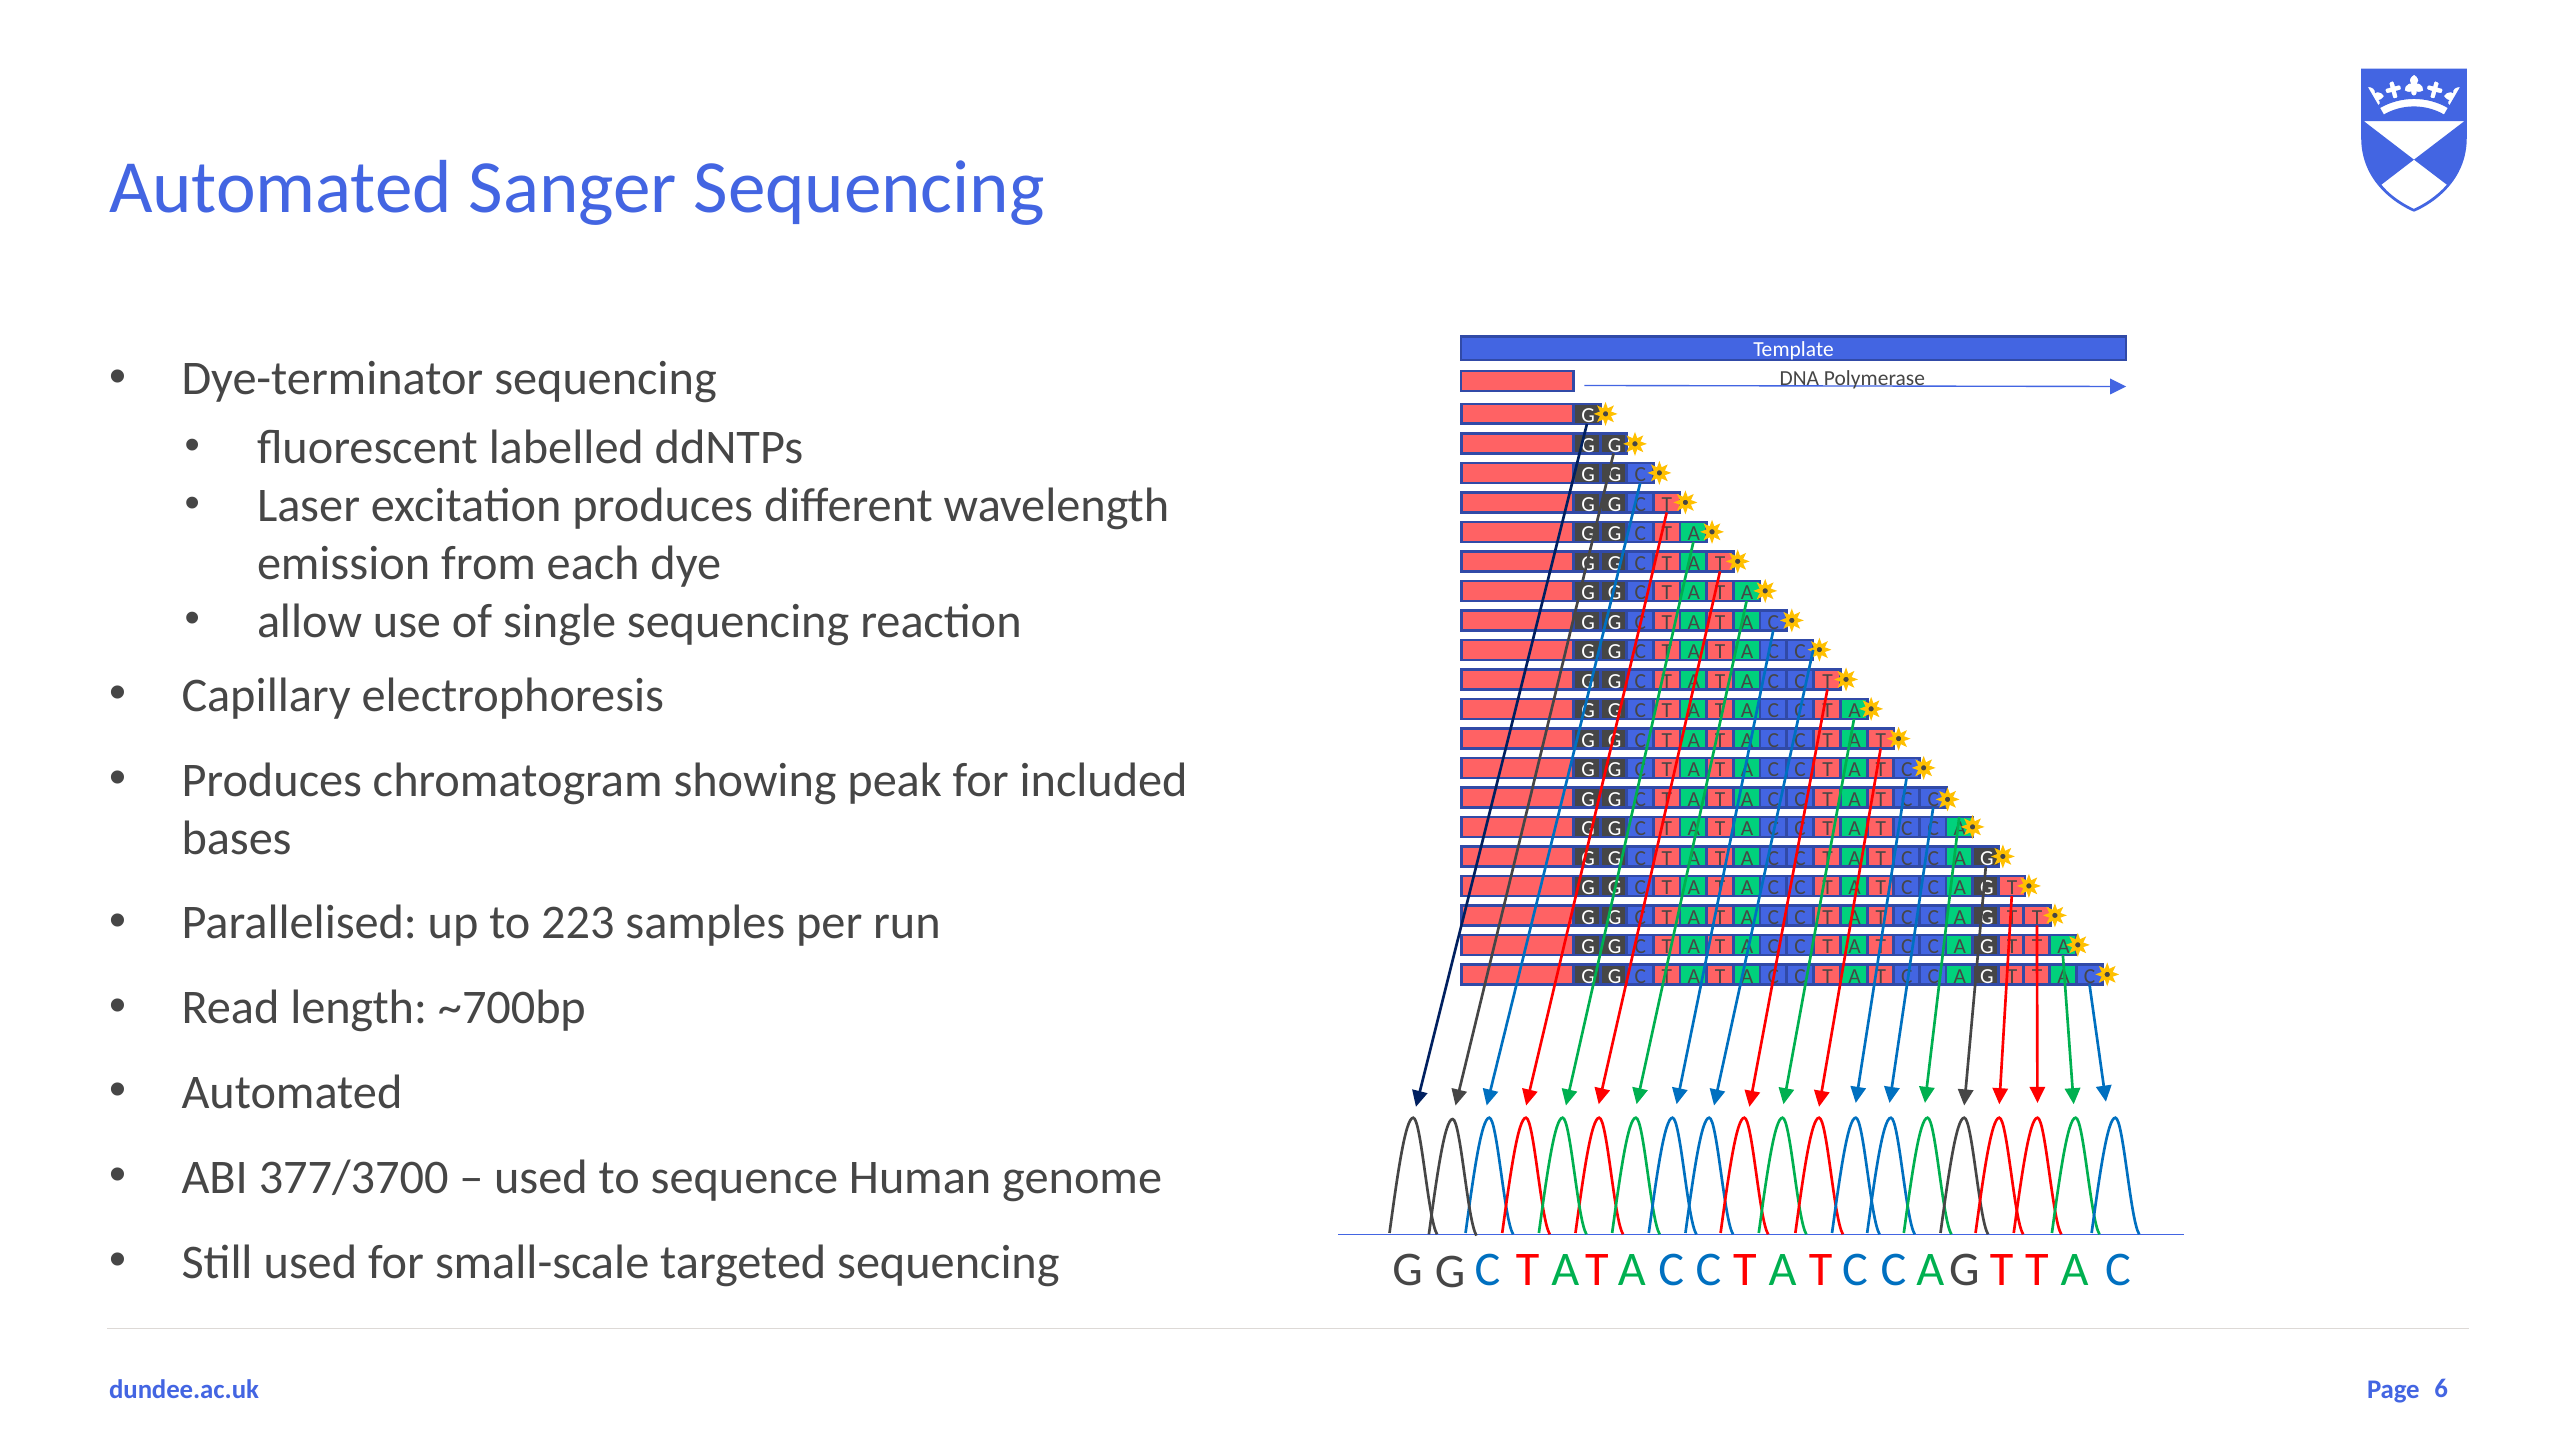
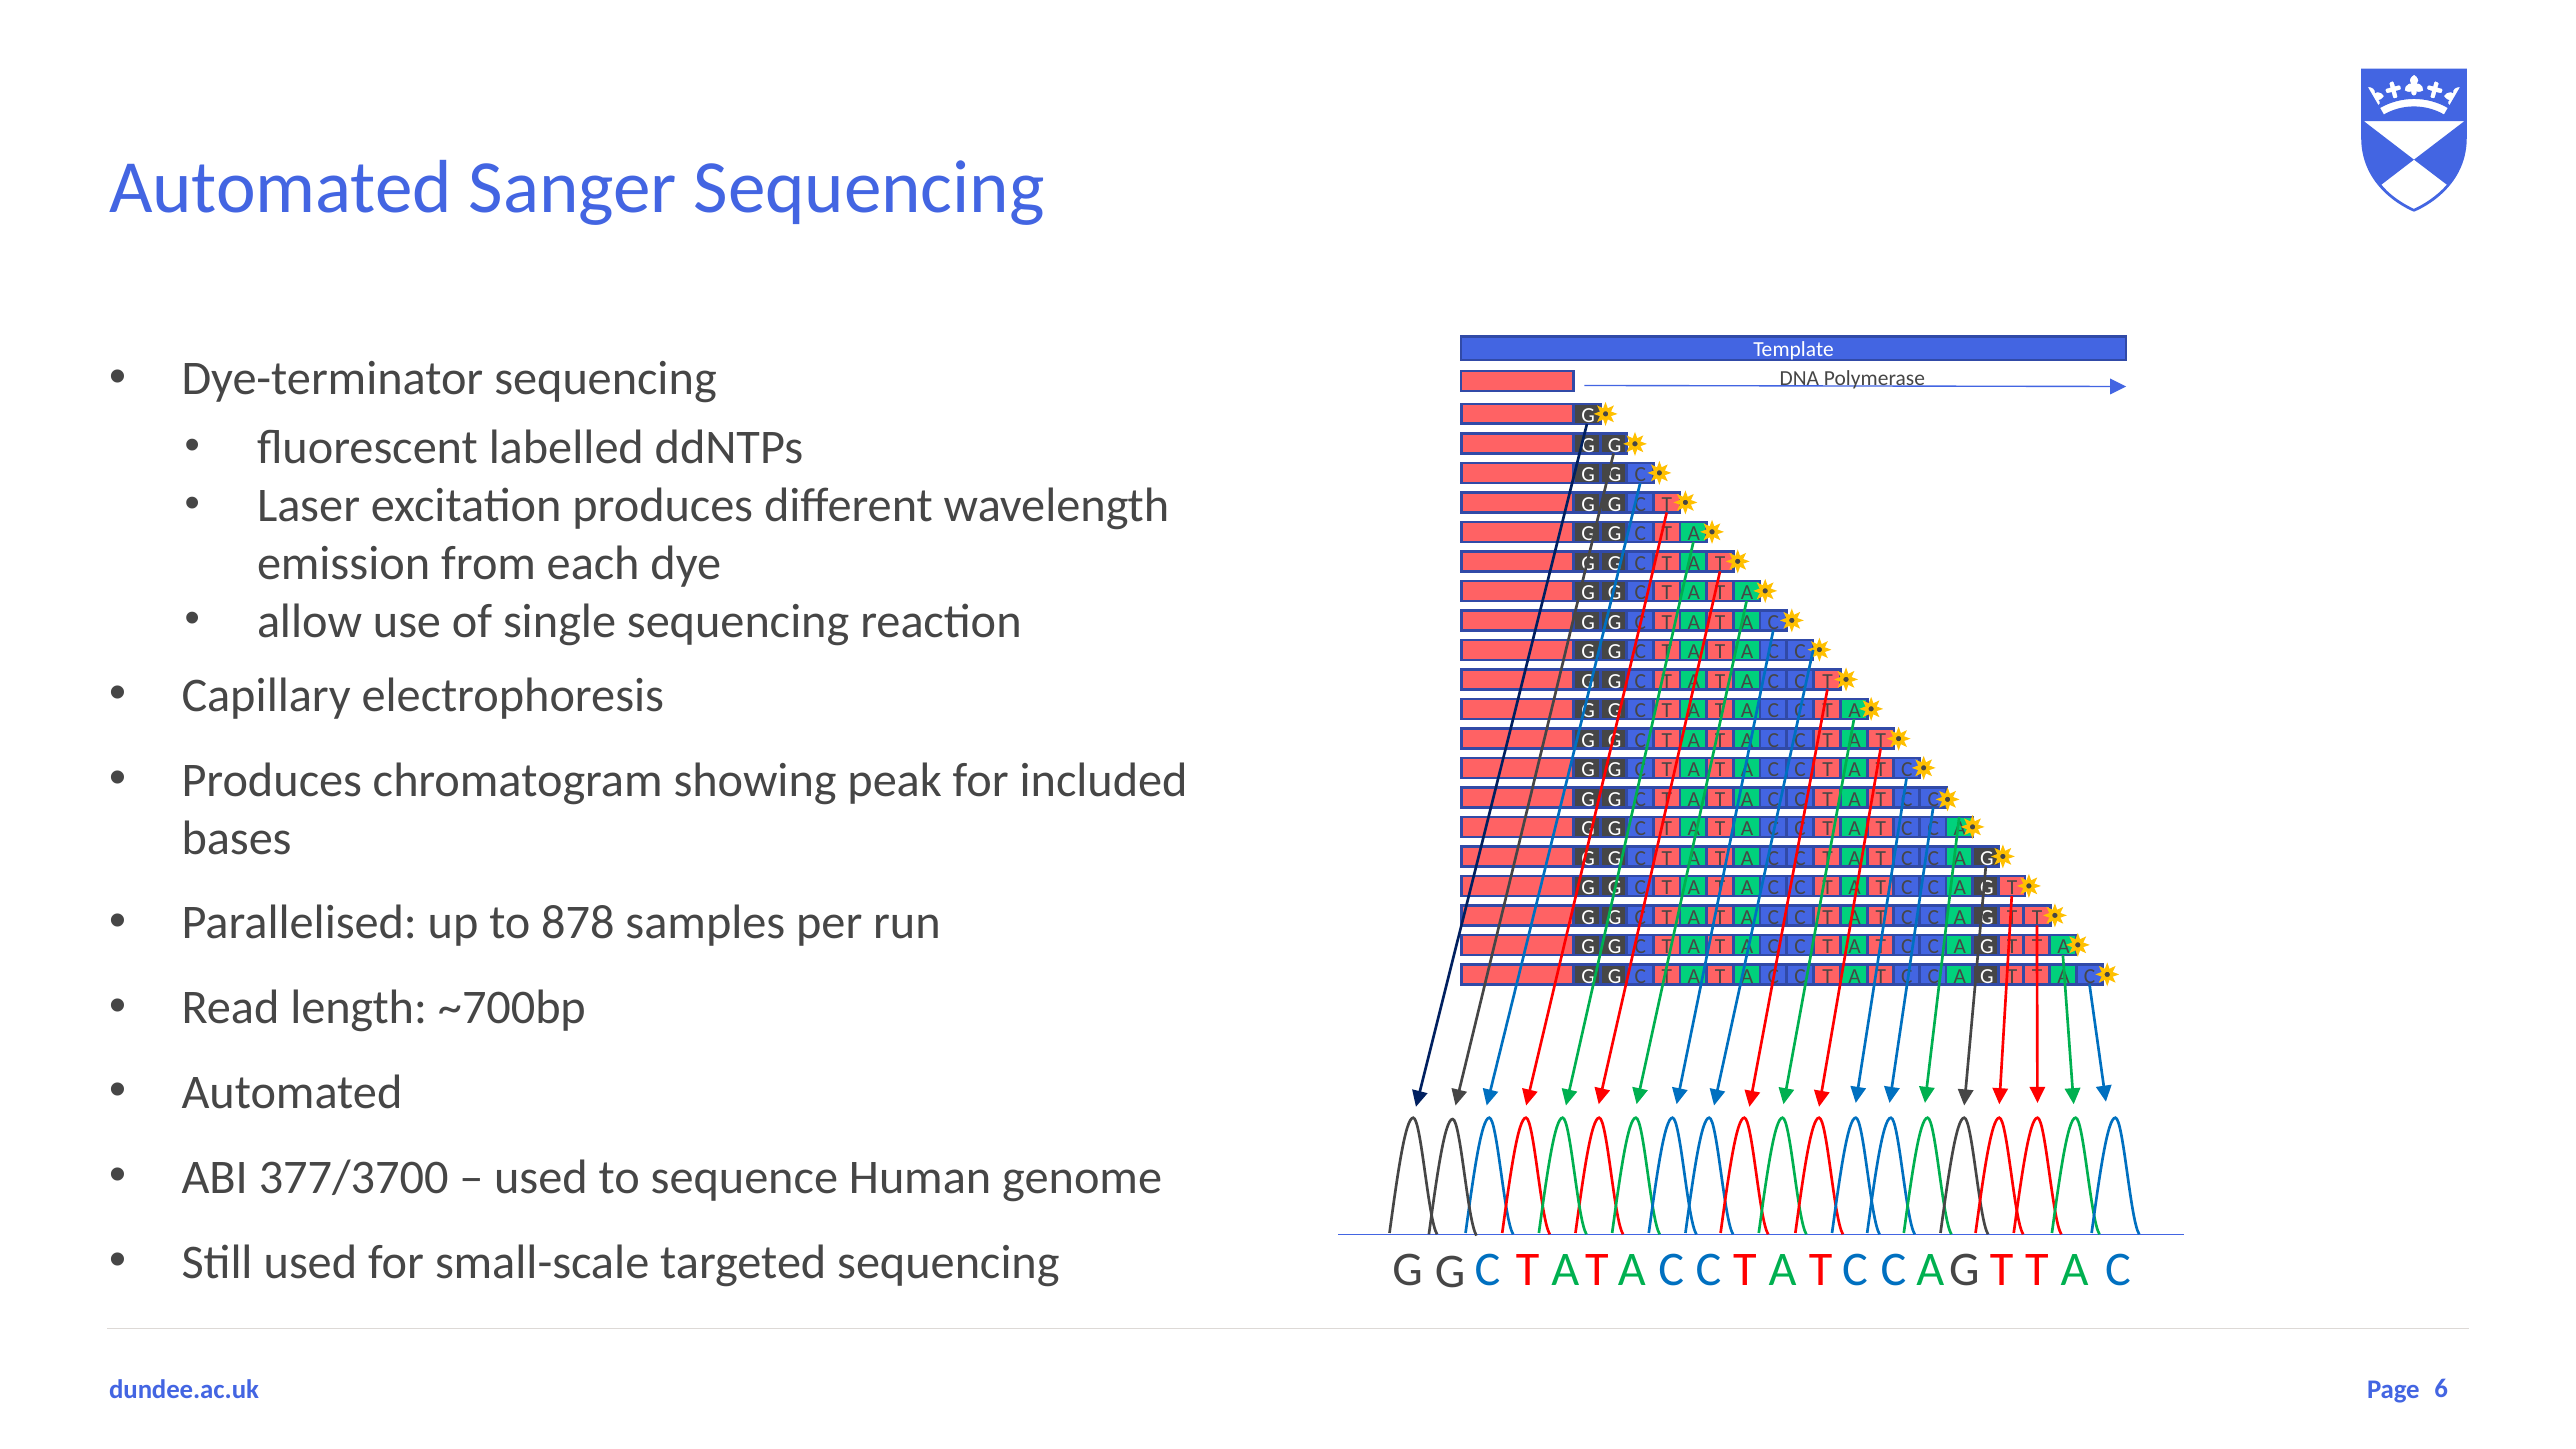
223: 223 -> 878
